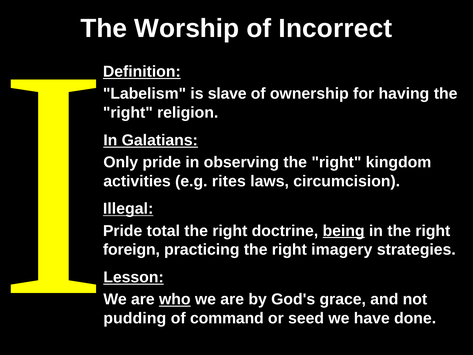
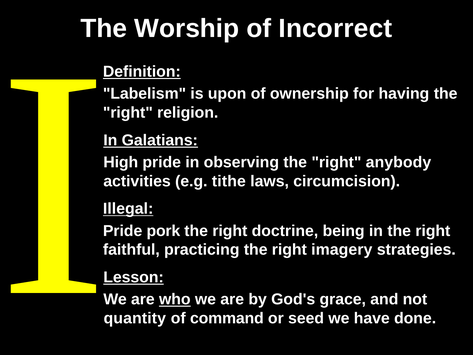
slave: slave -> upon
Only: Only -> High
kingdom: kingdom -> anybody
rites: rites -> tithe
total: total -> pork
being underline: present -> none
foreign: foreign -> faithful
pudding: pudding -> quantity
